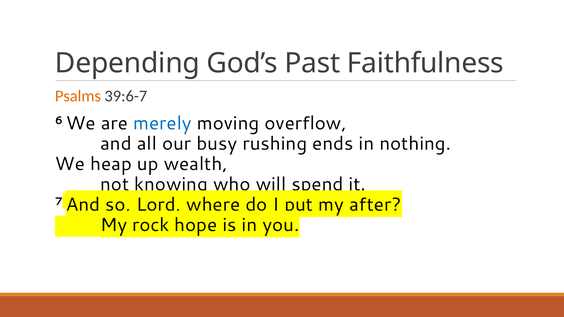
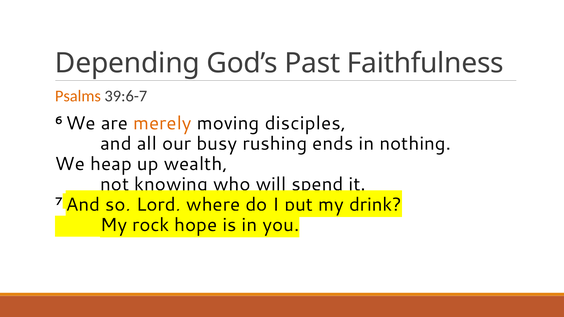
merely colour: blue -> orange
overflow: overflow -> disciples
after: after -> drink
